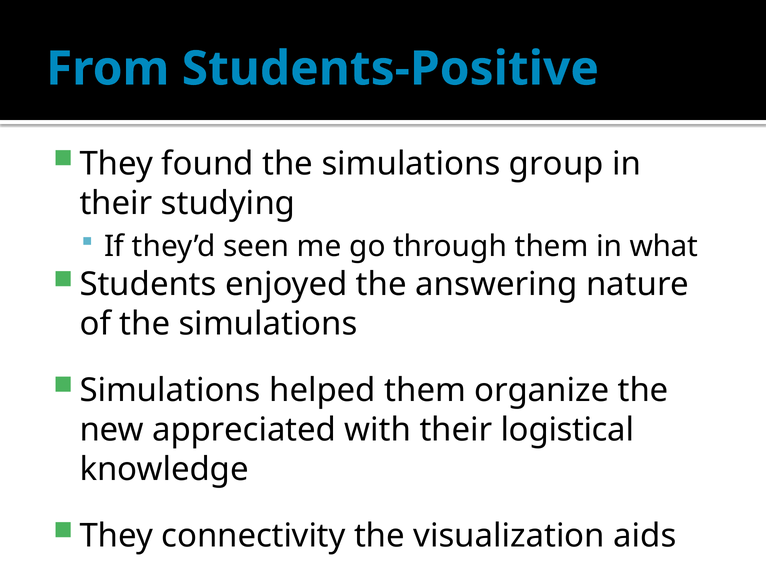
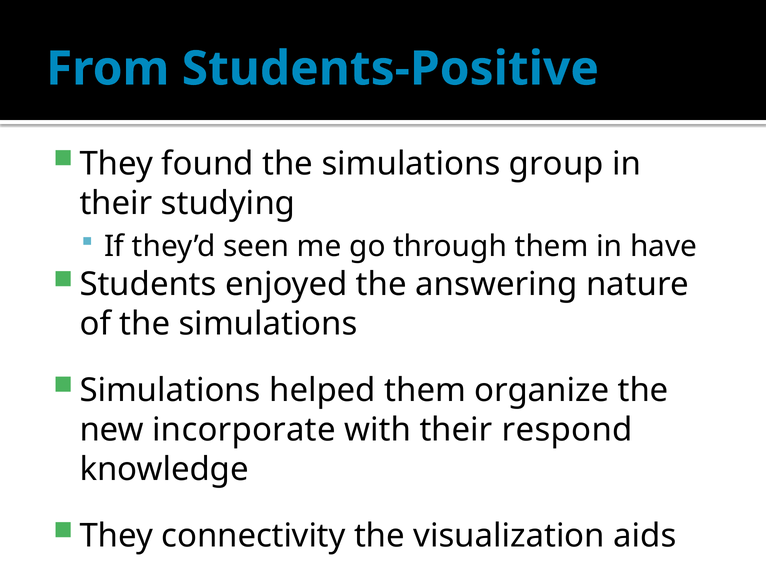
what: what -> have
appreciated: appreciated -> incorporate
logistical: logistical -> respond
